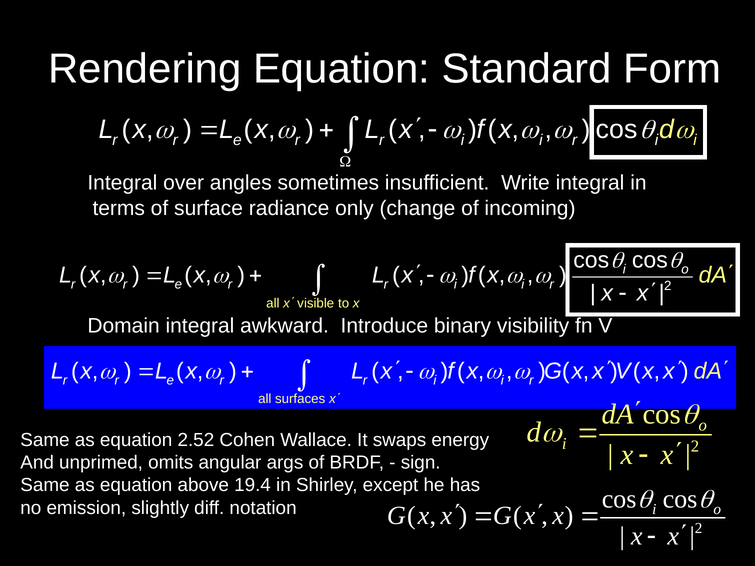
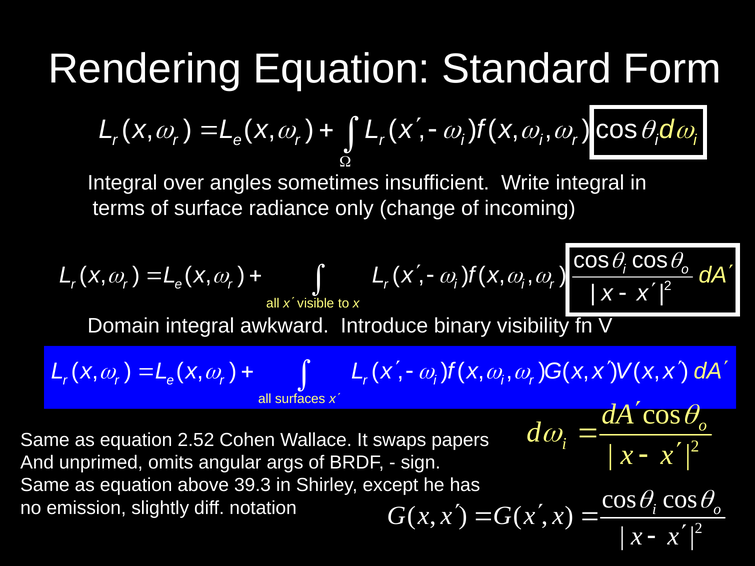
energy: energy -> papers
19.4: 19.4 -> 39.3
